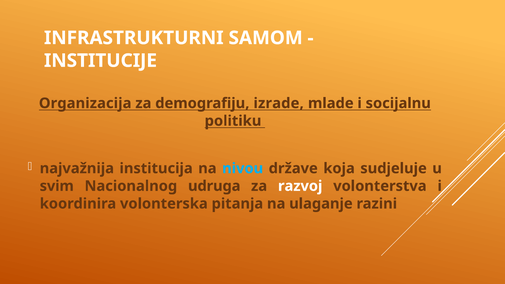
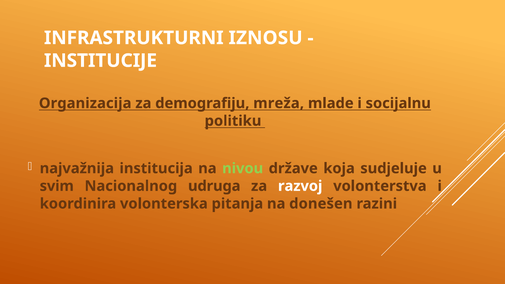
SAMOM: SAMOM -> IZNOSU
izrade: izrade -> mreža
nivou colour: light blue -> light green
ulaganje: ulaganje -> donešen
